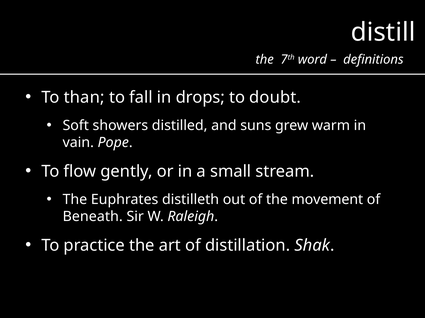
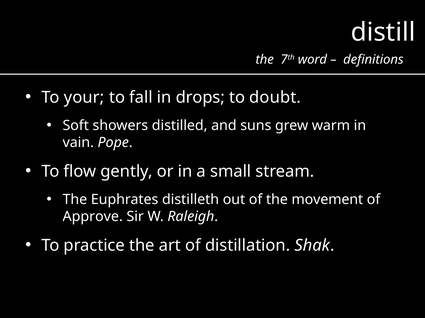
than: than -> your
Beneath: Beneath -> Approve
